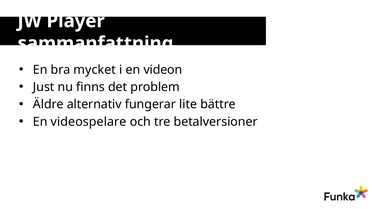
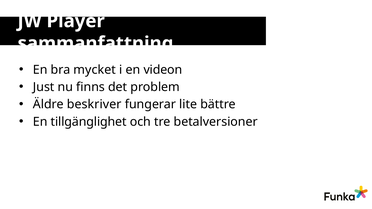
alternativ: alternativ -> beskriver
videospelare: videospelare -> tillgänglighet
